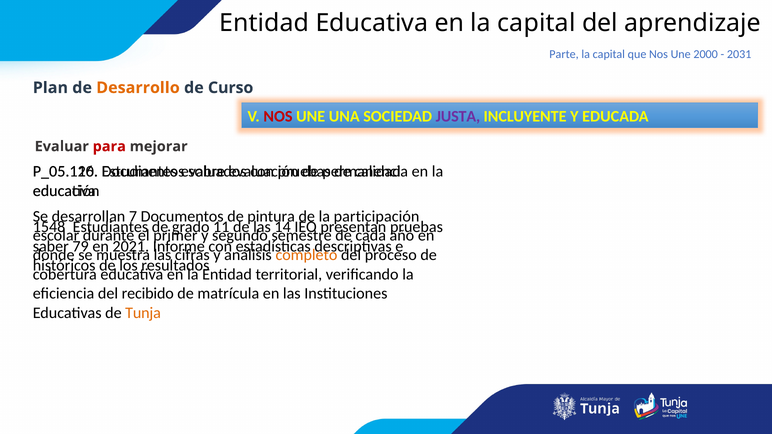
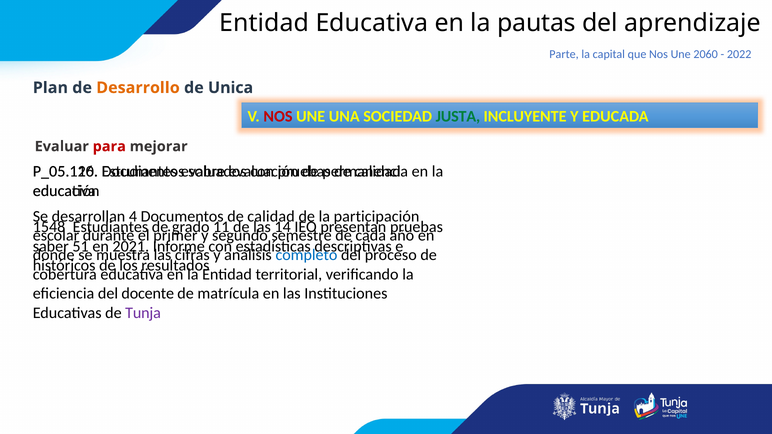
en la capital: capital -> pautas
2000: 2000 -> 2060
2031: 2031 -> 2022
Curso: Curso -> Unica
JUSTA colour: purple -> green
7: 7 -> 4
Documentos de pintura: pintura -> calidad
79: 79 -> 51
completo colour: orange -> blue
recibido: recibido -> docente
Tunja colour: orange -> purple
